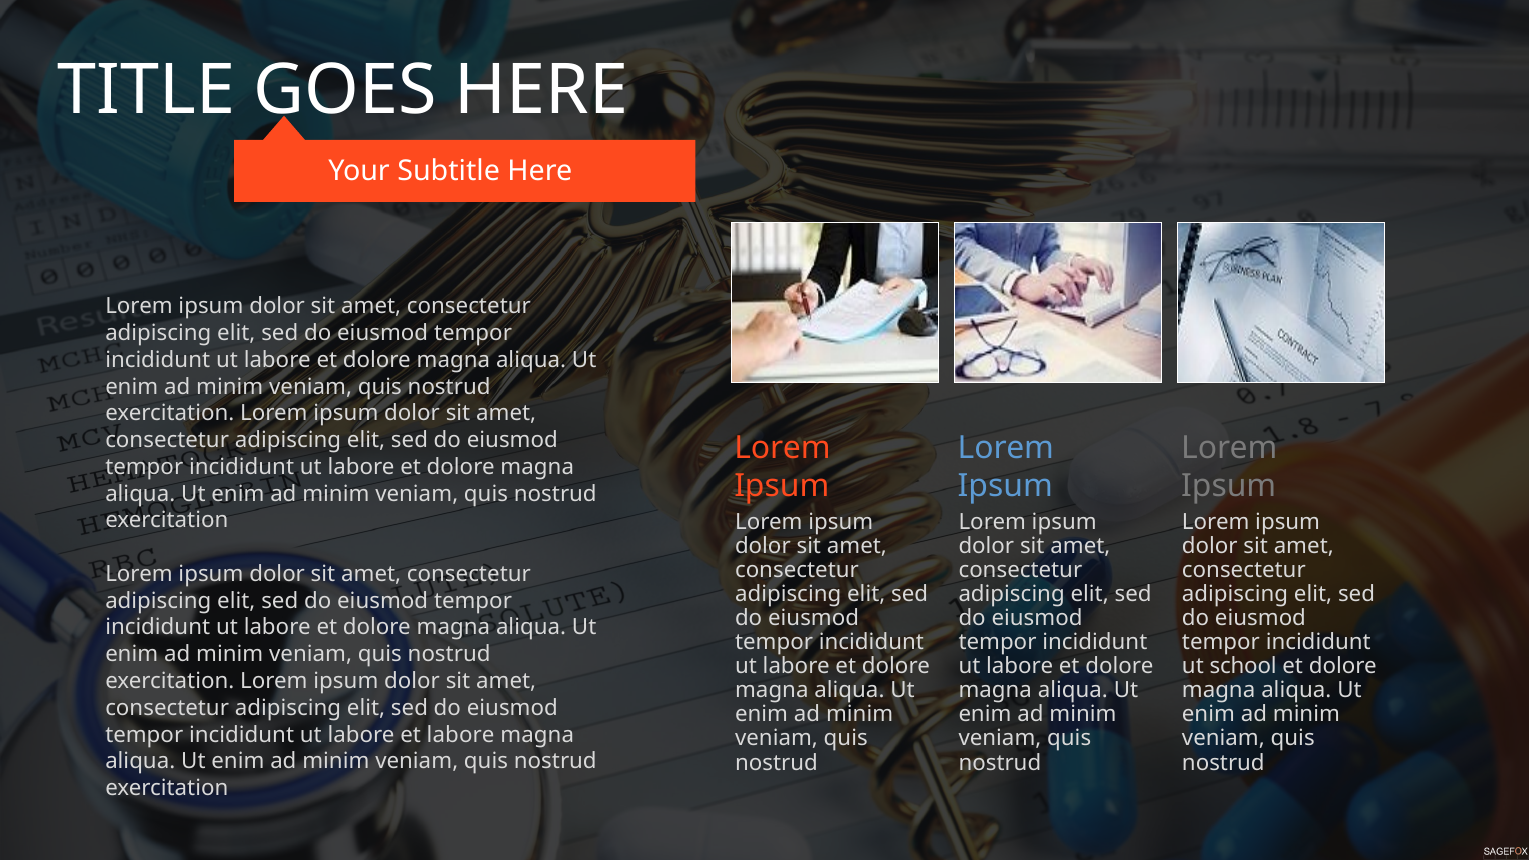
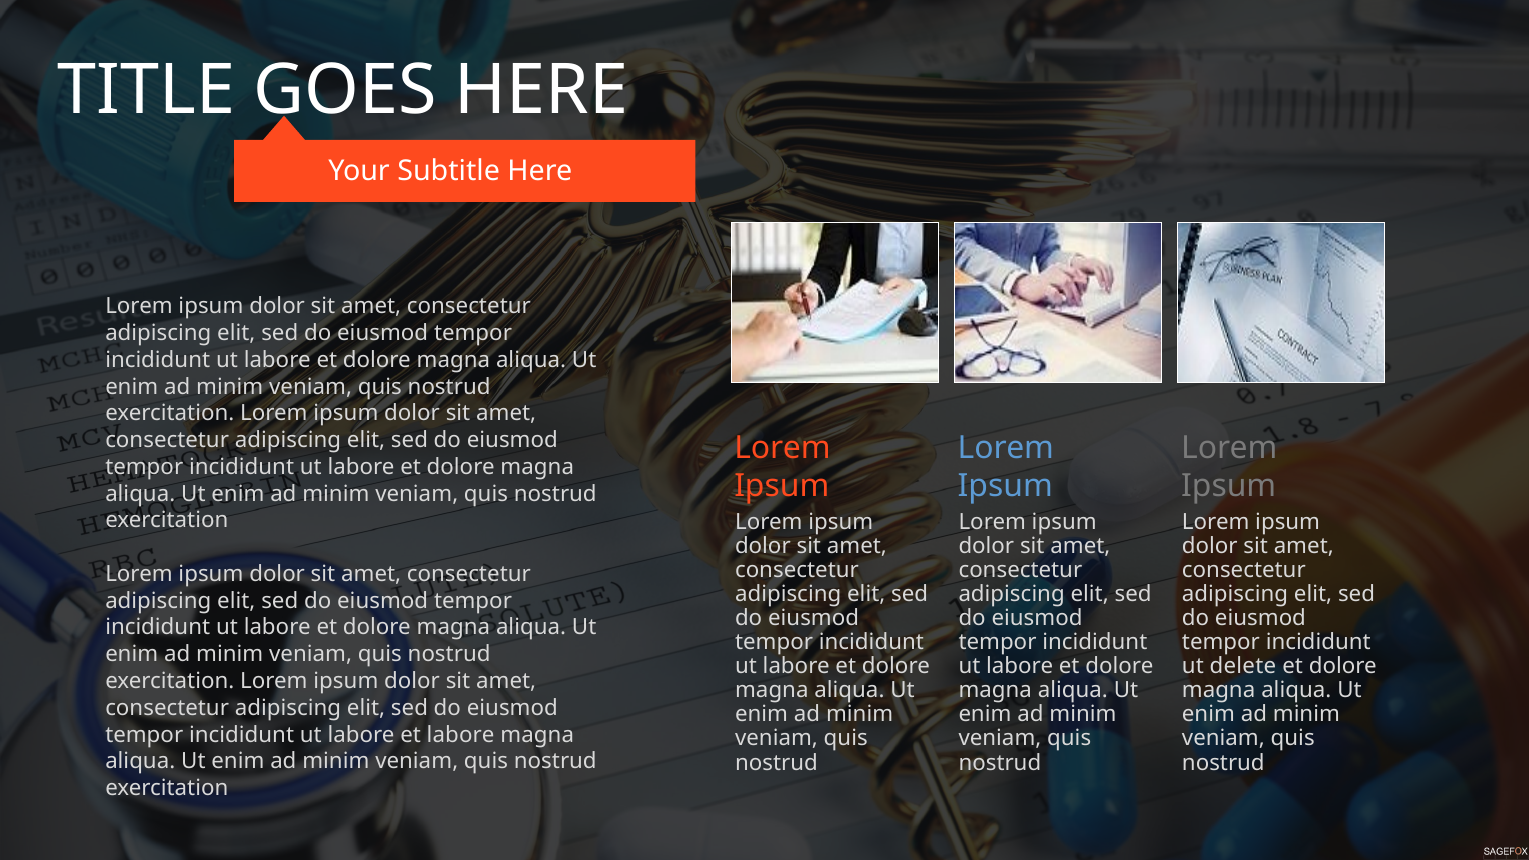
school: school -> delete
